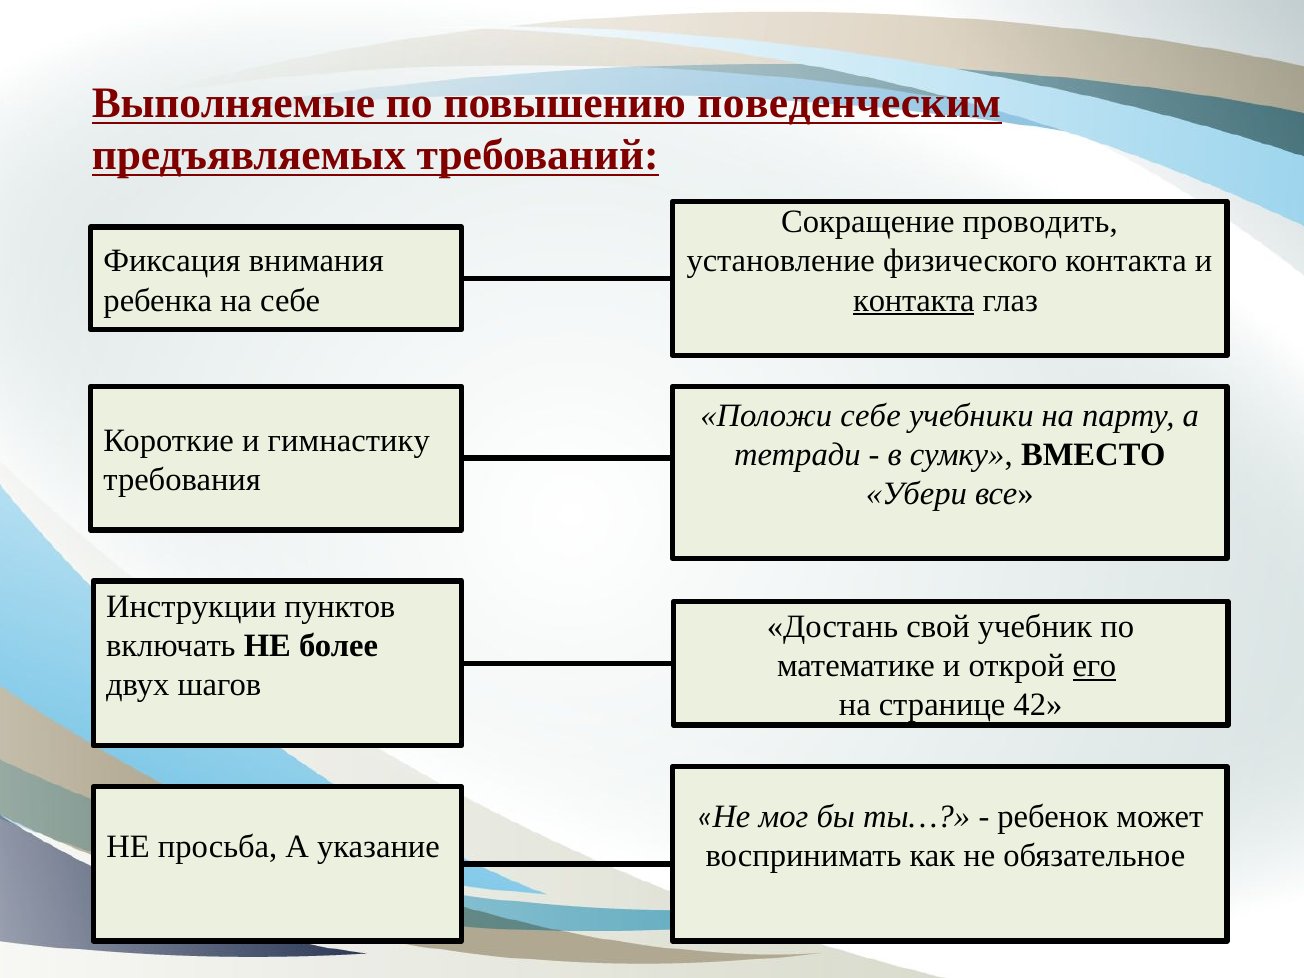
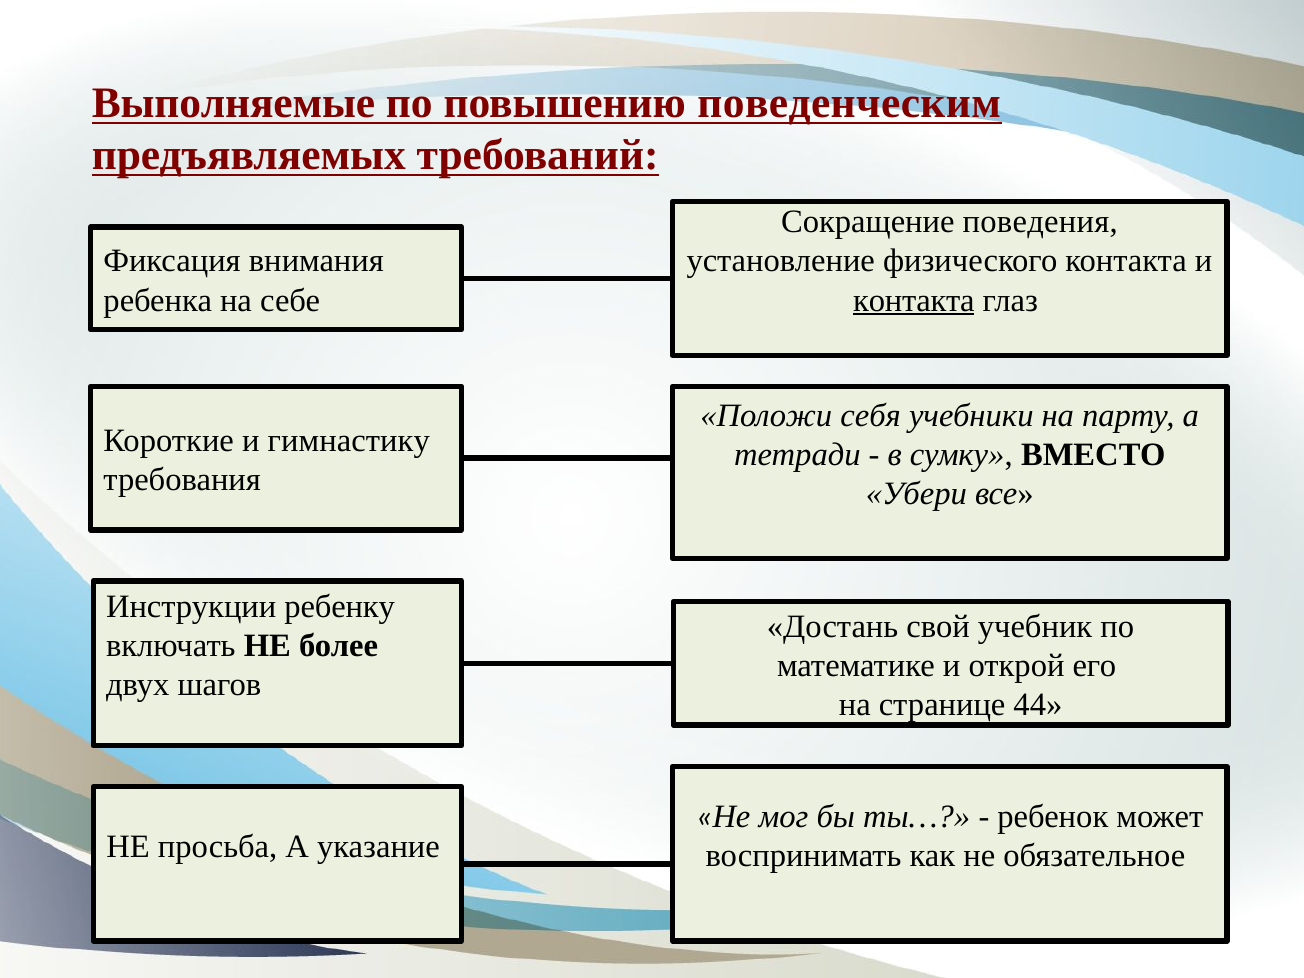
проводить: проводить -> поведения
Положи себе: себе -> себя
пунктов: пунктов -> ребенку
его underline: present -> none
42: 42 -> 44
